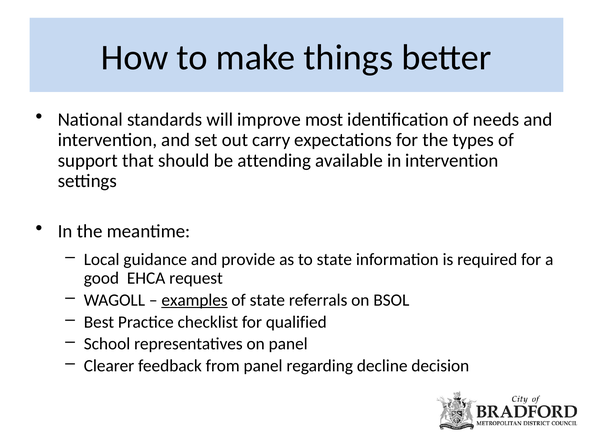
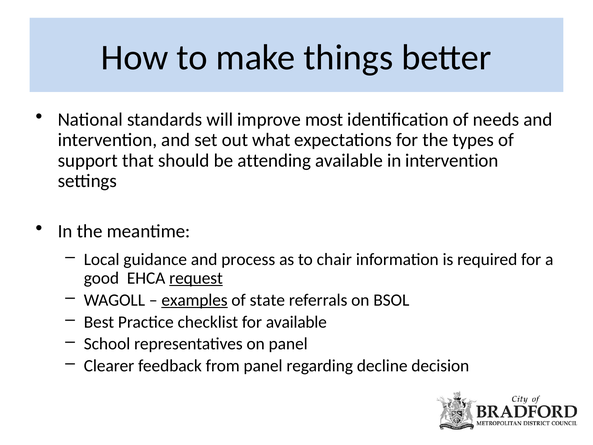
carry: carry -> what
provide: provide -> process
to state: state -> chair
request underline: none -> present
for qualified: qualified -> available
